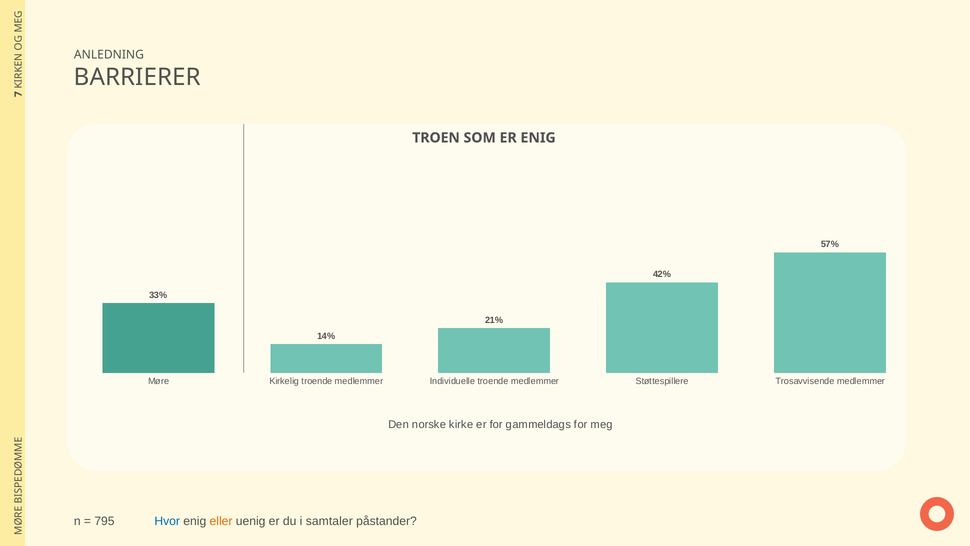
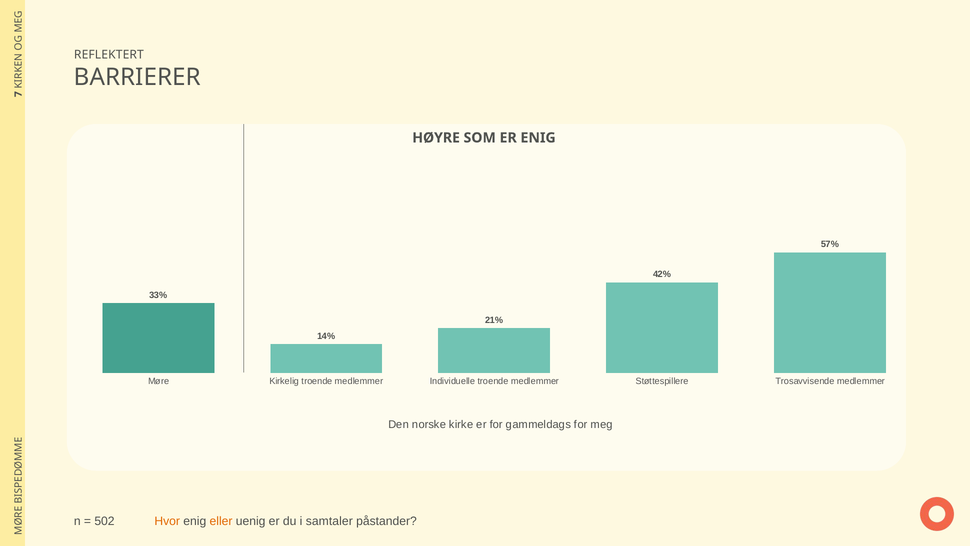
ANLEDNING: ANLEDNING -> REFLEKTERT
TROEN: TROEN -> HØYRE
795: 795 -> 502
Hvor colour: blue -> orange
